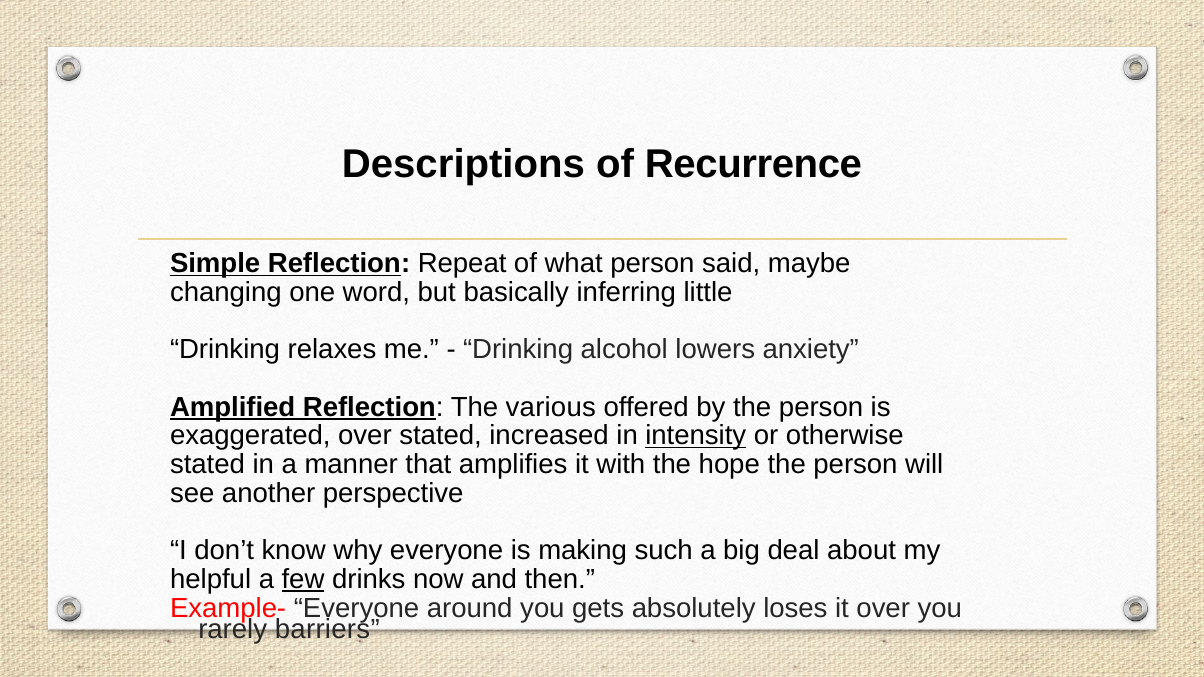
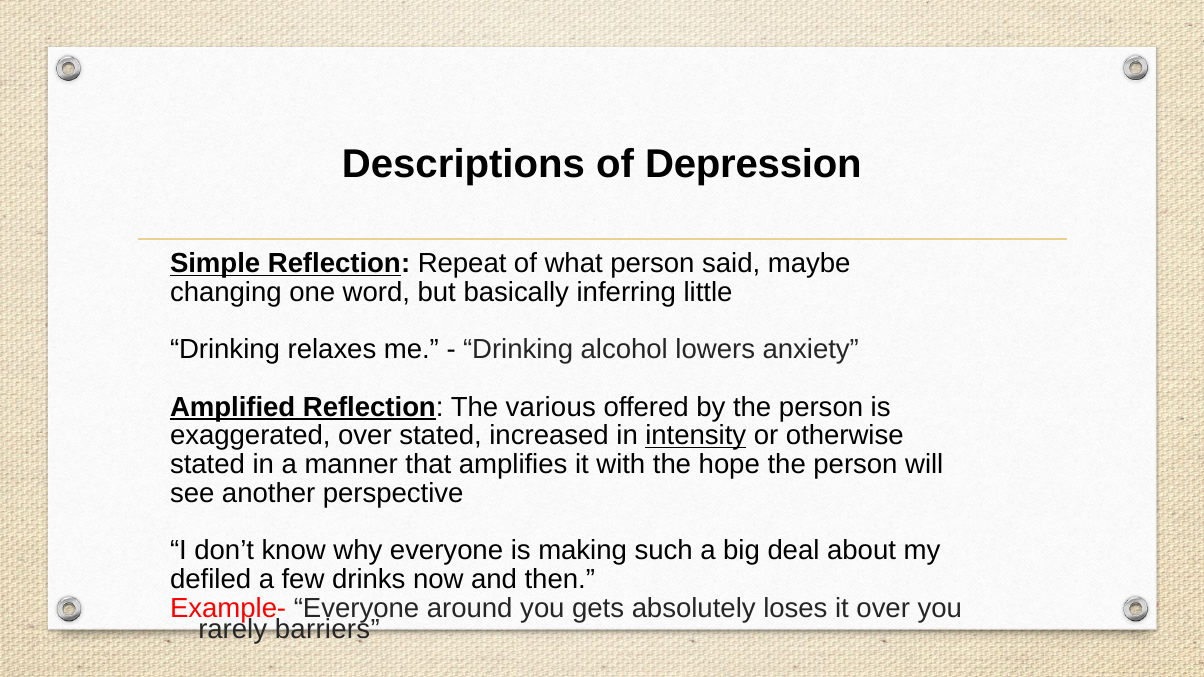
Recurrence: Recurrence -> Depression
helpful: helpful -> defiled
few underline: present -> none
